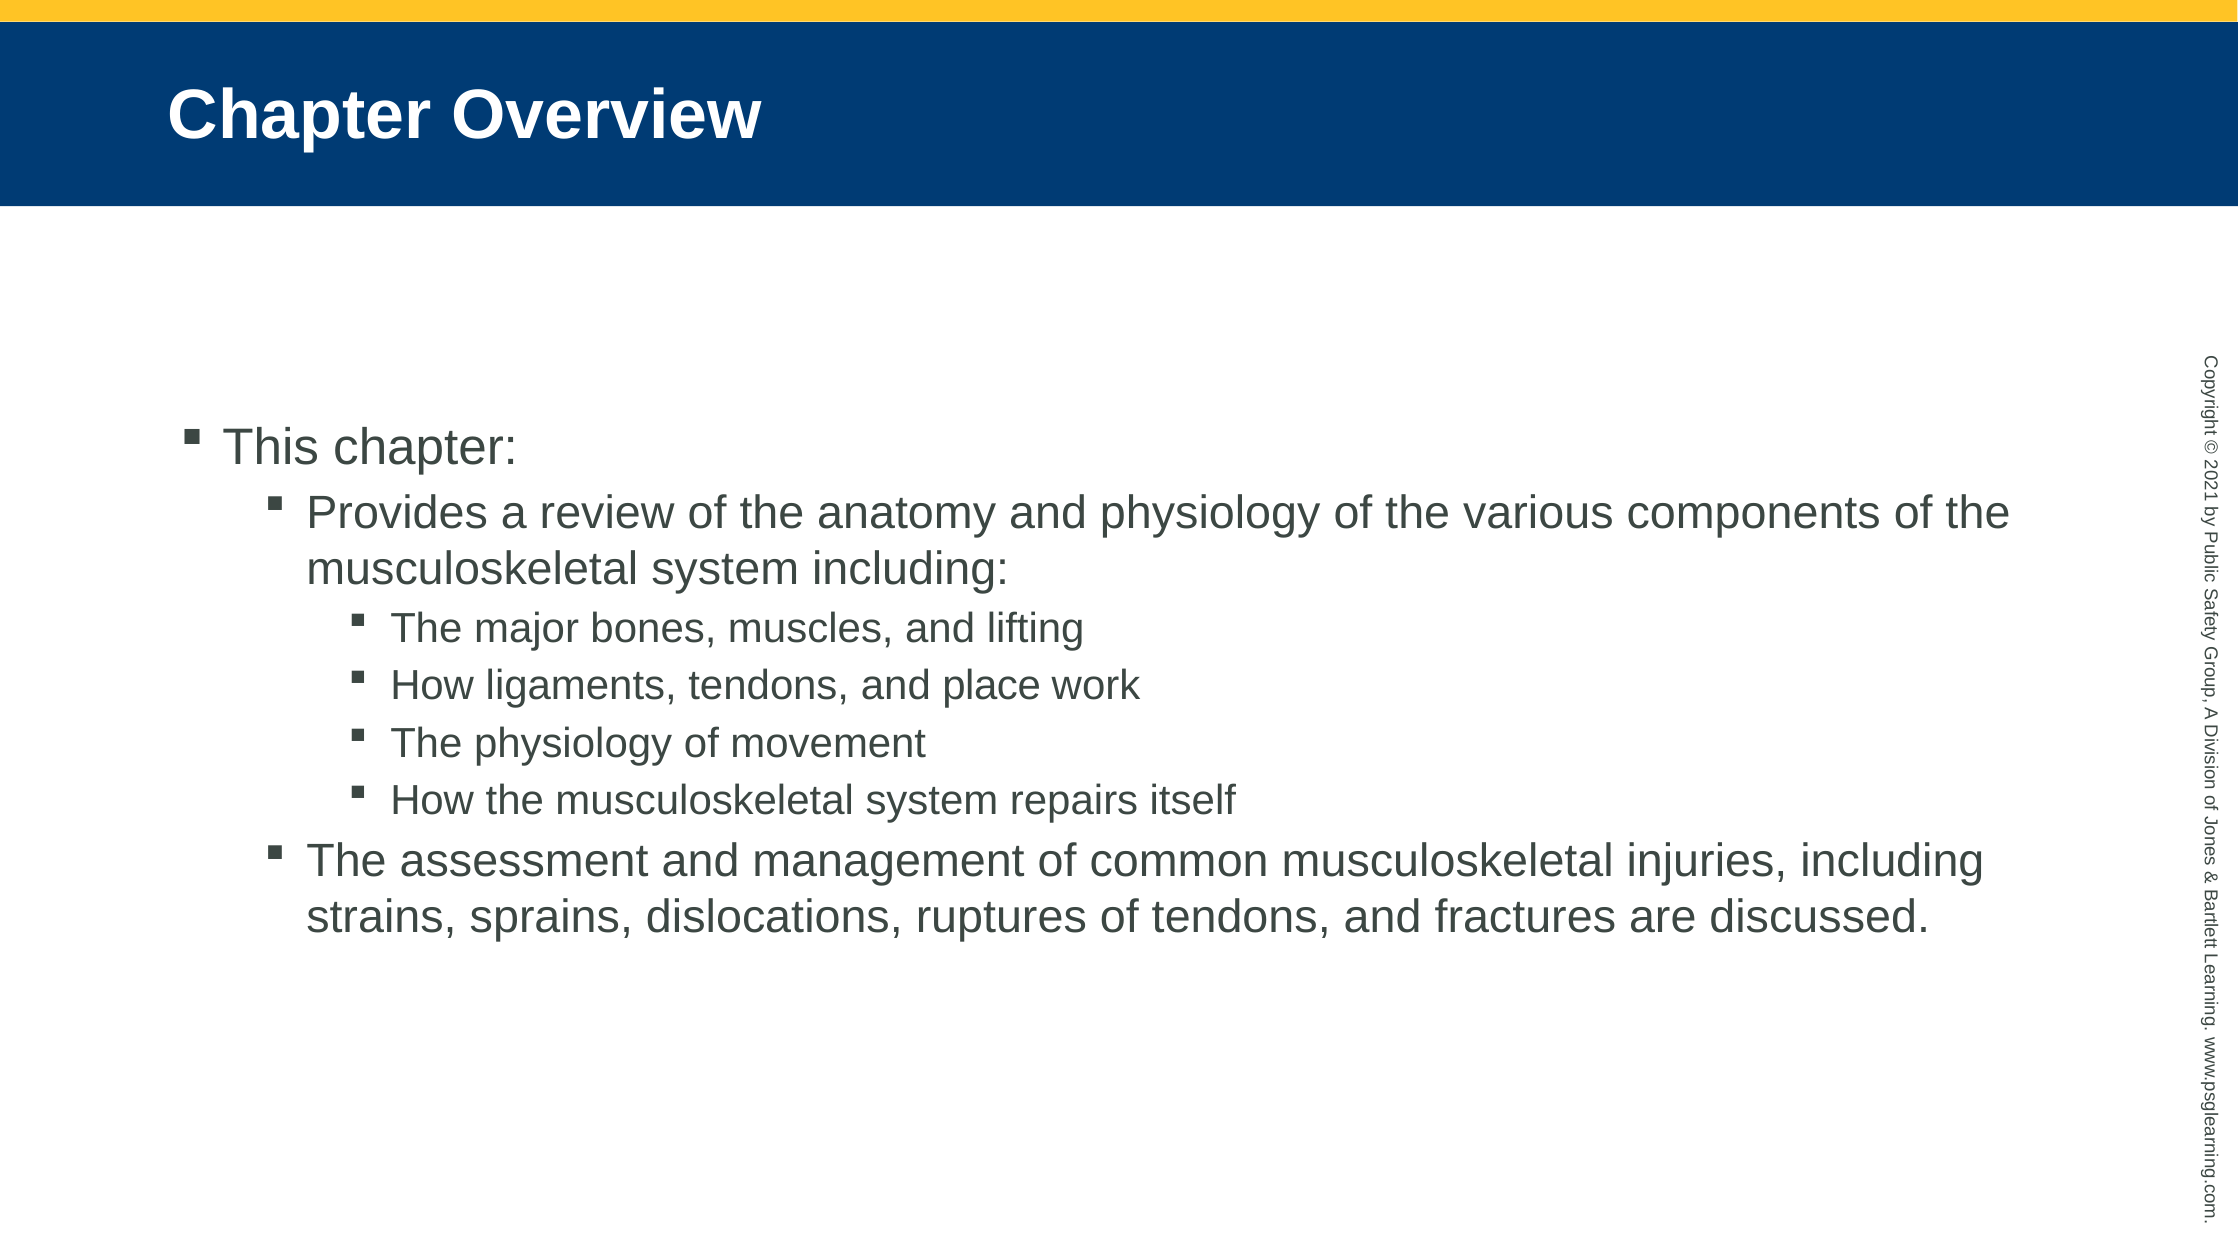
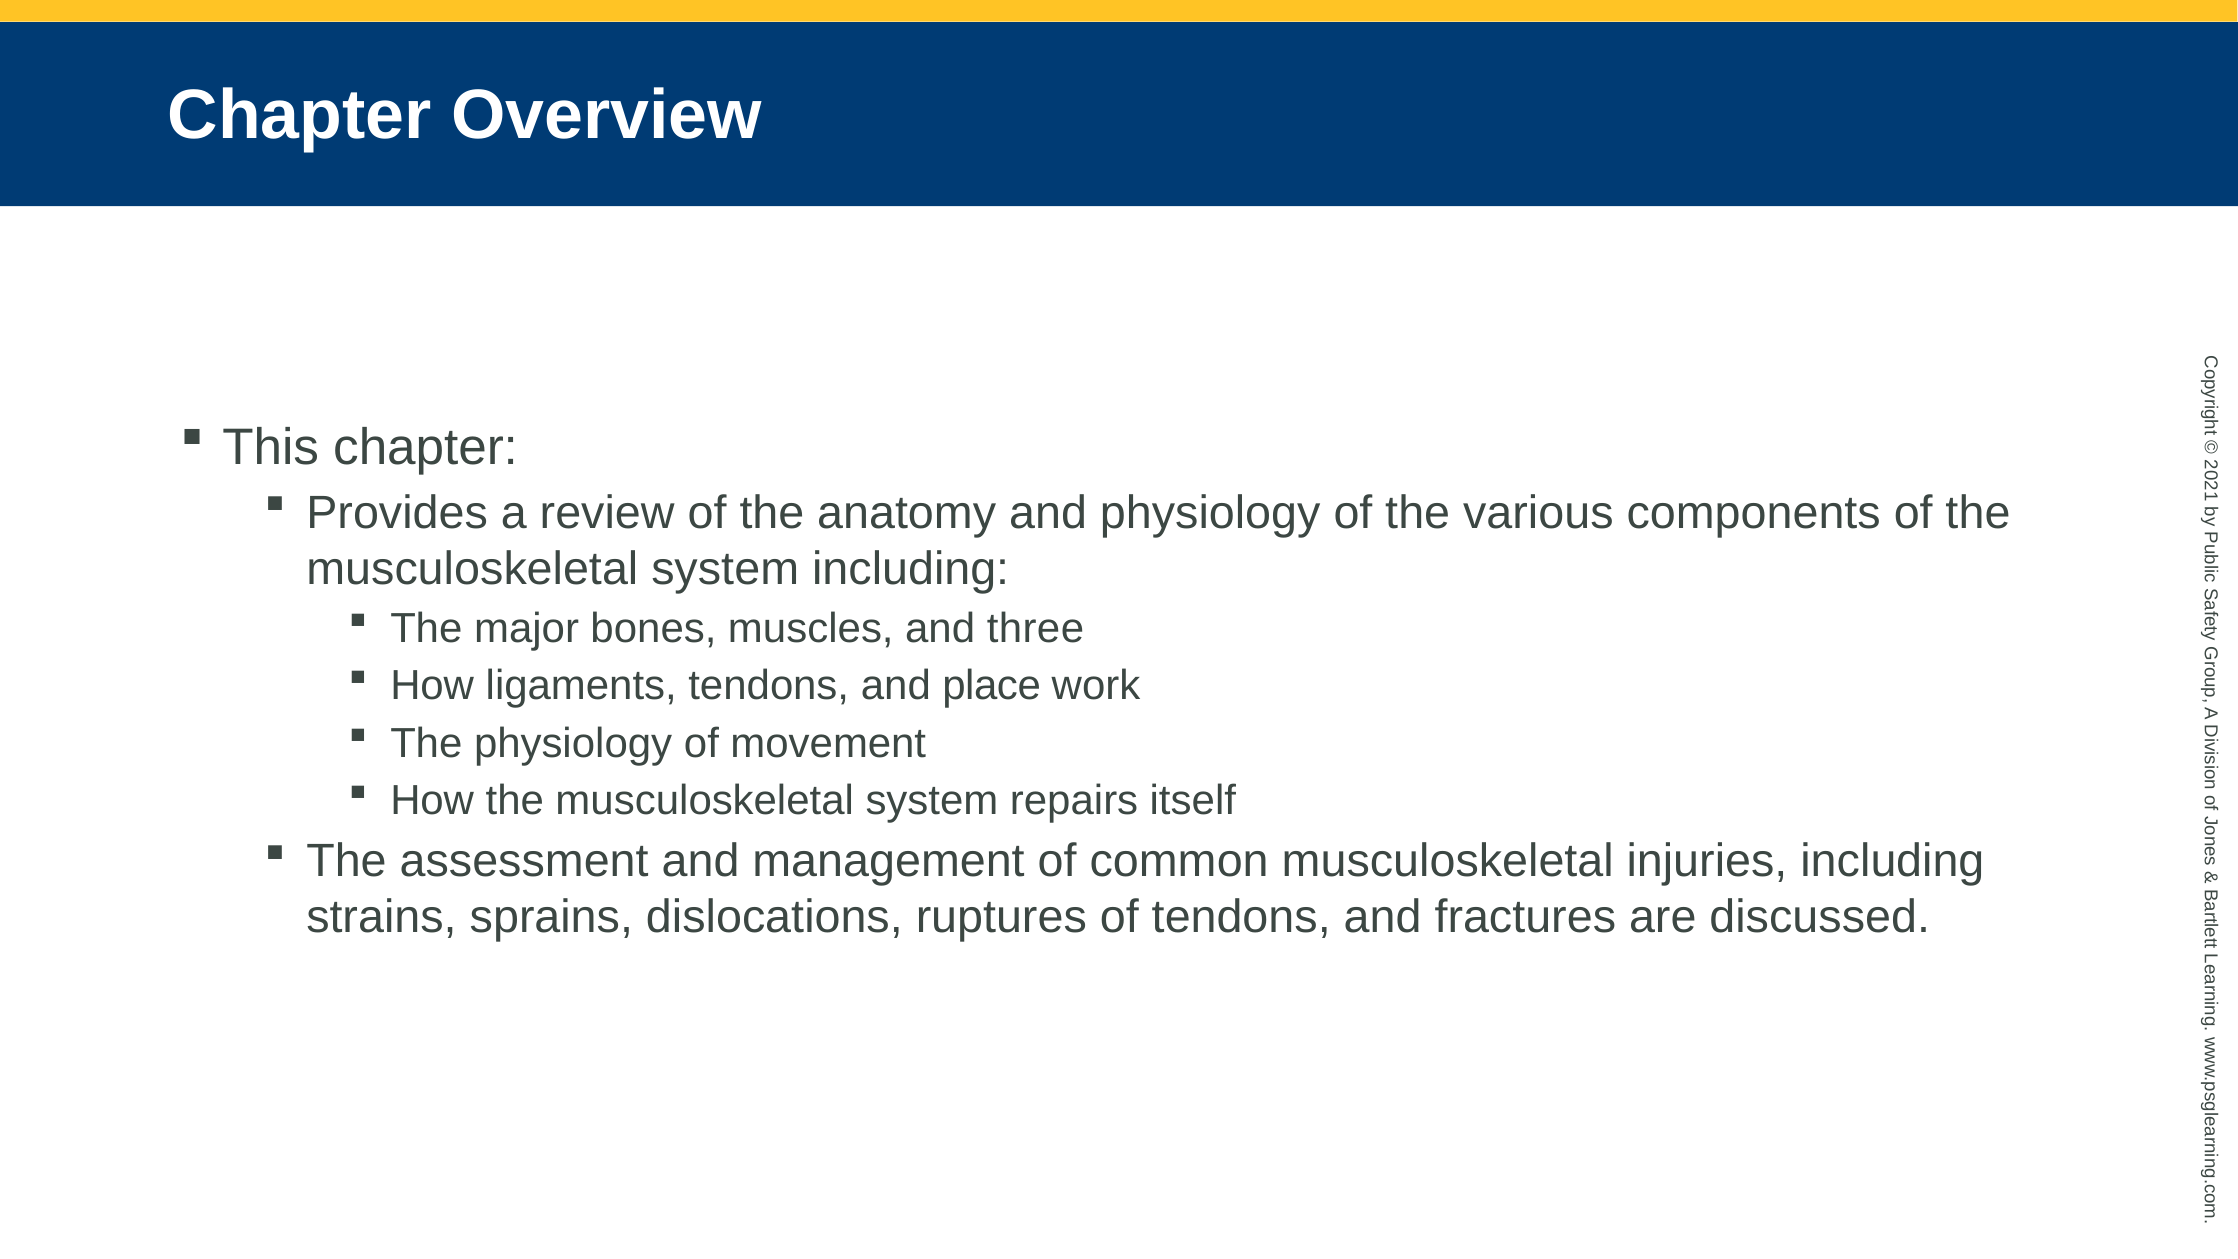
lifting: lifting -> three
